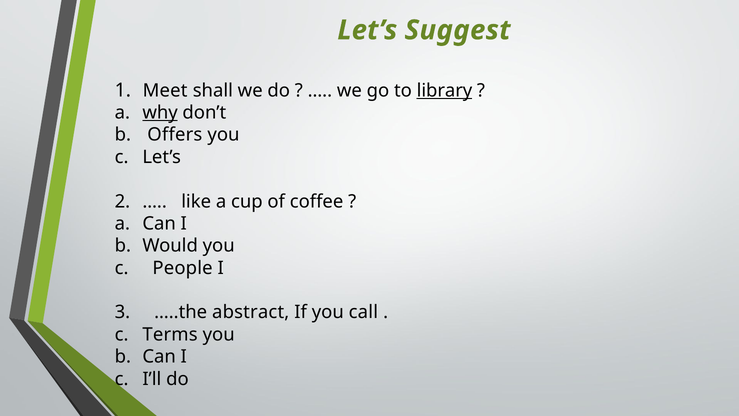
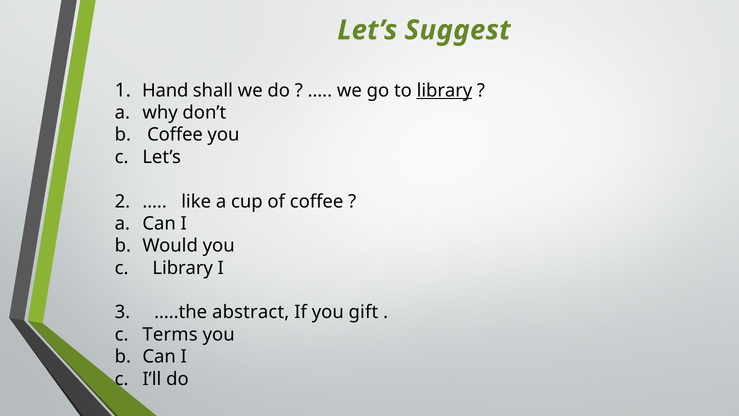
Meet: Meet -> Hand
why underline: present -> none
Offers at (175, 135): Offers -> Coffee
c People: People -> Library
call: call -> gift
